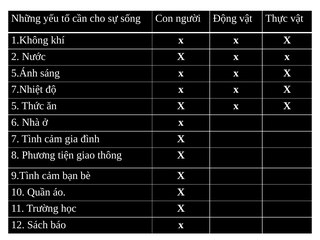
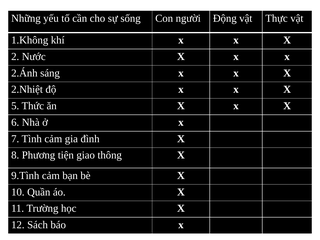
5.Ánh: 5.Ánh -> 2.Ánh
7.Nhiệt: 7.Nhiệt -> 2.Nhiệt
